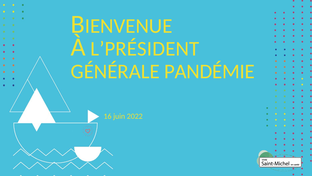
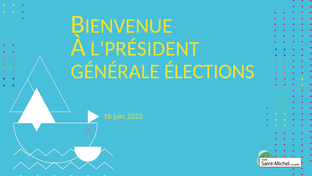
PANDÉMIE: PANDÉMIE -> ÉLECTIONS
